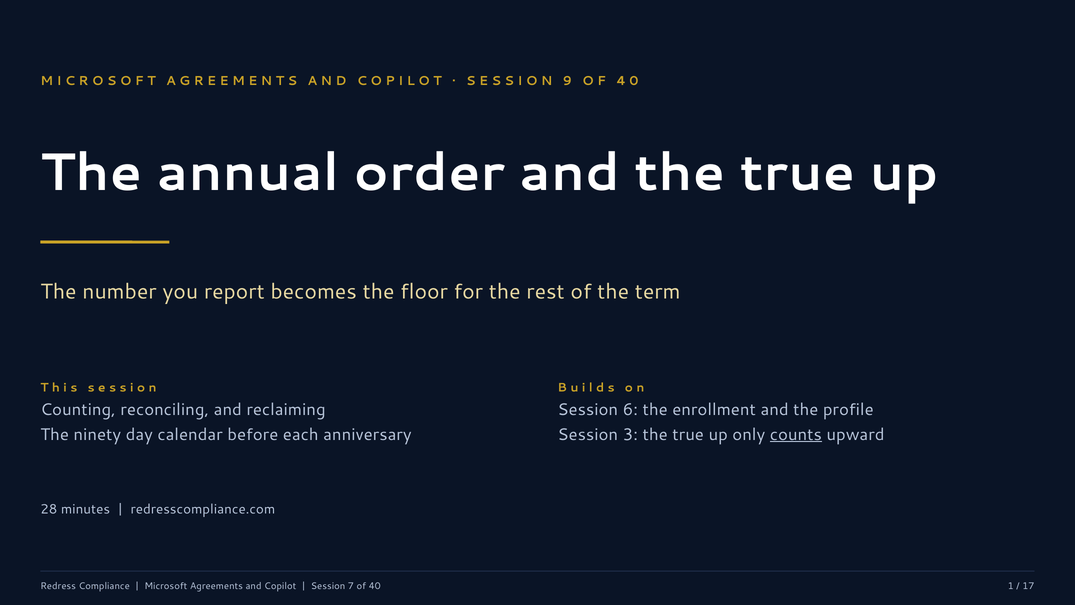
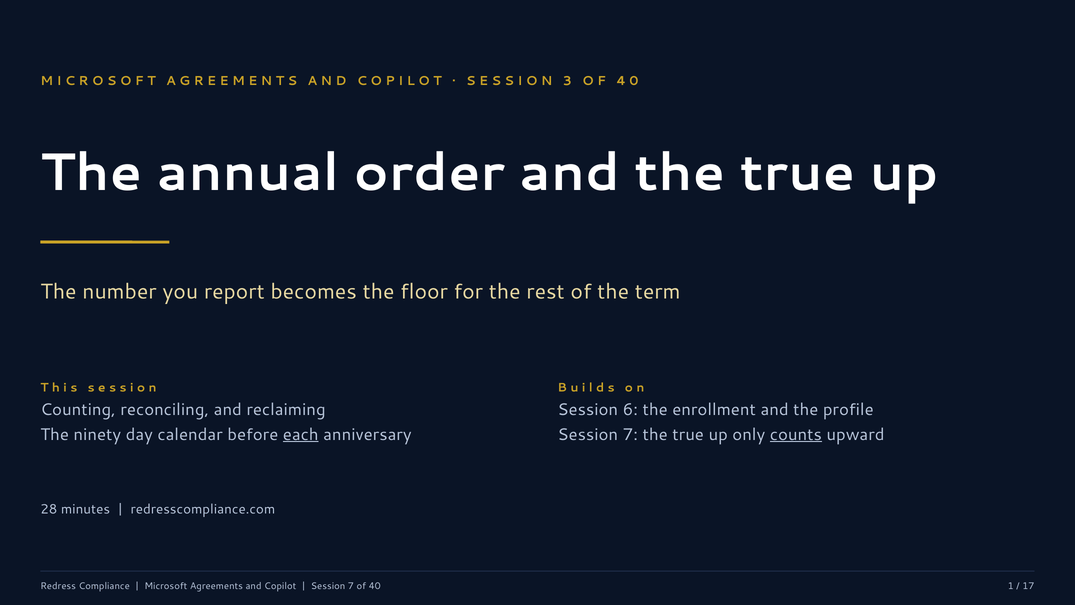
9: 9 -> 3
each underline: none -> present
3 at (630, 434): 3 -> 7
